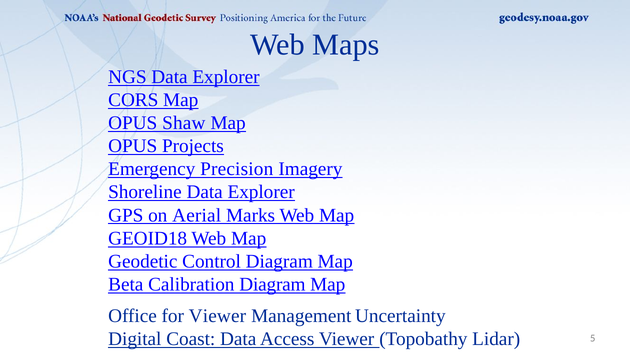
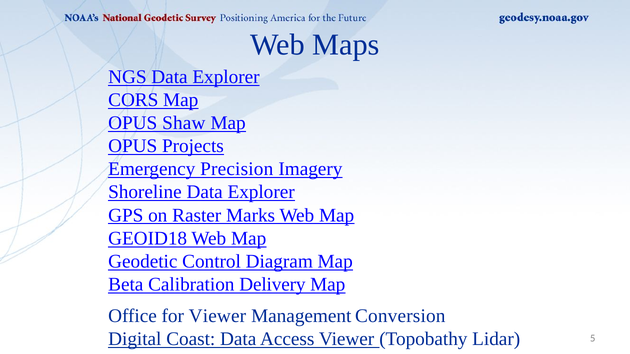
Aerial: Aerial -> Raster
Calibration Diagram: Diagram -> Delivery
Uncertainty: Uncertainty -> Conversion
